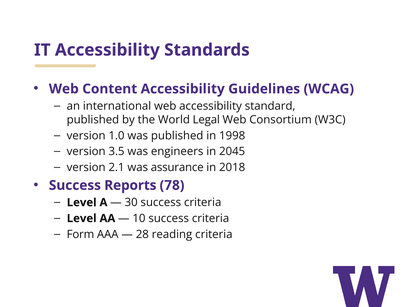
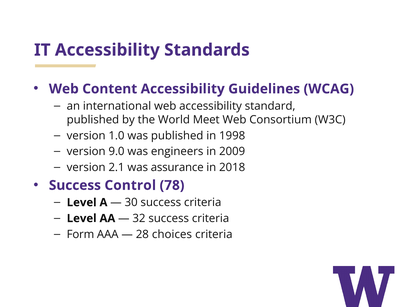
Legal: Legal -> Meet
3.5: 3.5 -> 9.0
2045: 2045 -> 2009
Reports: Reports -> Control
10: 10 -> 32
reading: reading -> choices
